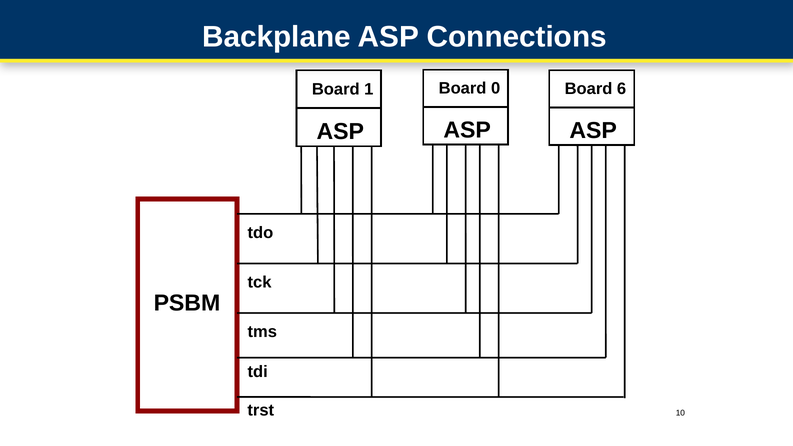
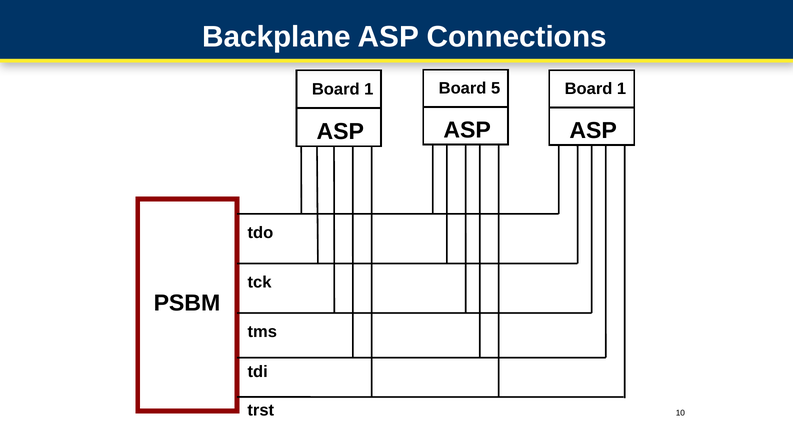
0: 0 -> 5
6 at (622, 89): 6 -> 1
